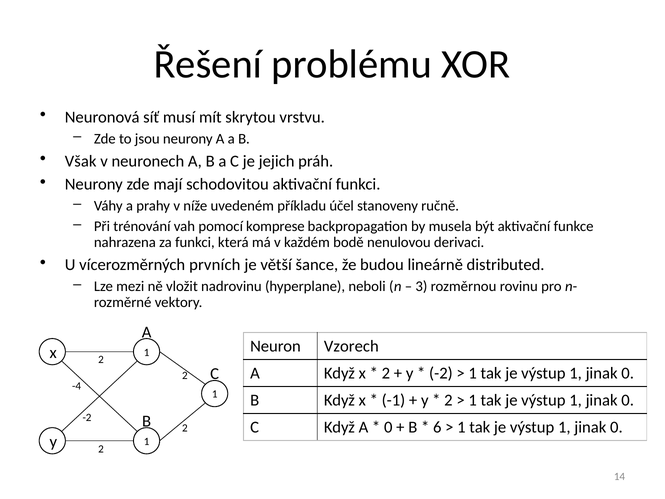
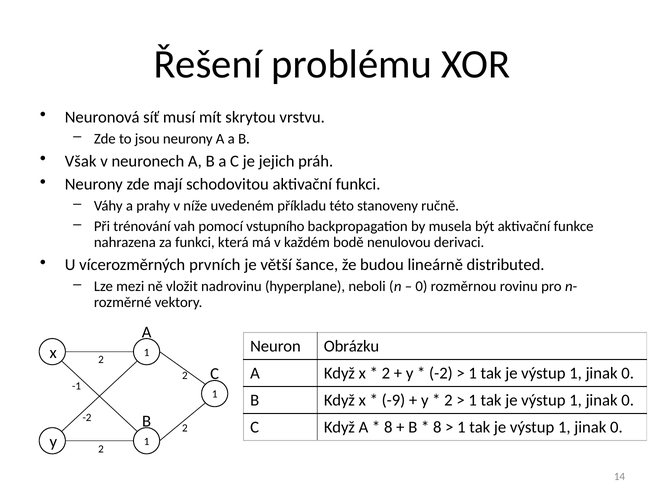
účel: účel -> této
komprese: komprese -> vstupního
3 at (421, 286): 3 -> 0
Vzorech: Vzorech -> Obrázku
-4: -4 -> -1
-1: -1 -> -9
0 at (388, 427): 0 -> 8
6 at (437, 427): 6 -> 8
